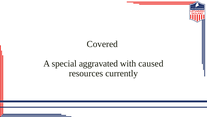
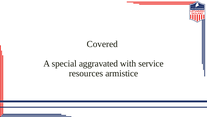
caused: caused -> service
currently: currently -> armistice
